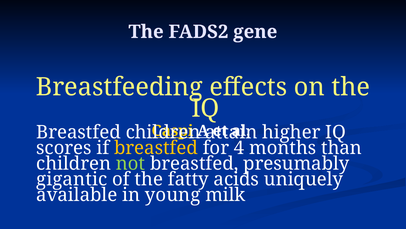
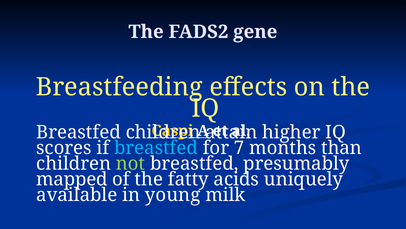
breastfed at (156, 148) colour: yellow -> light blue
4: 4 -> 7
gigantic: gigantic -> mapped
